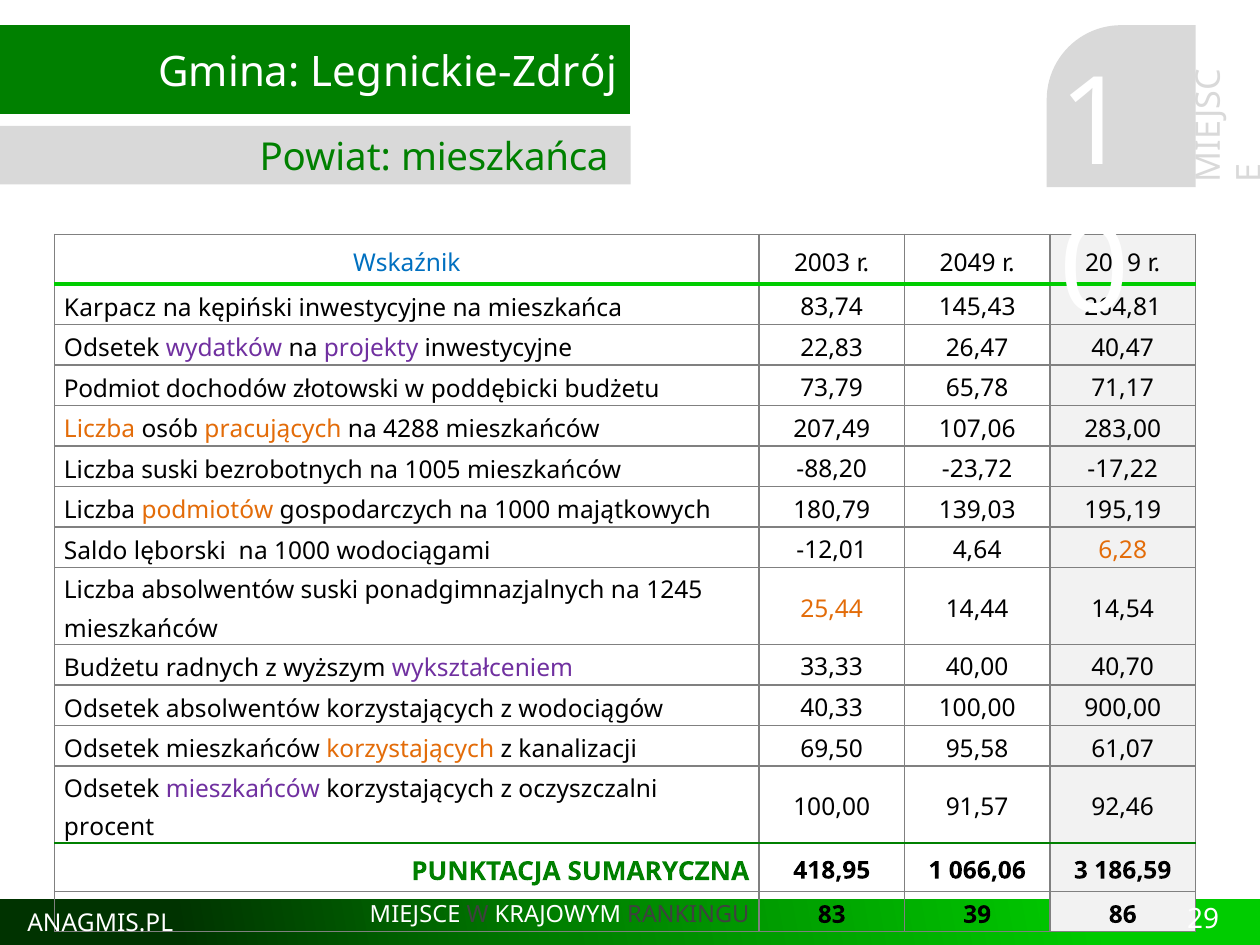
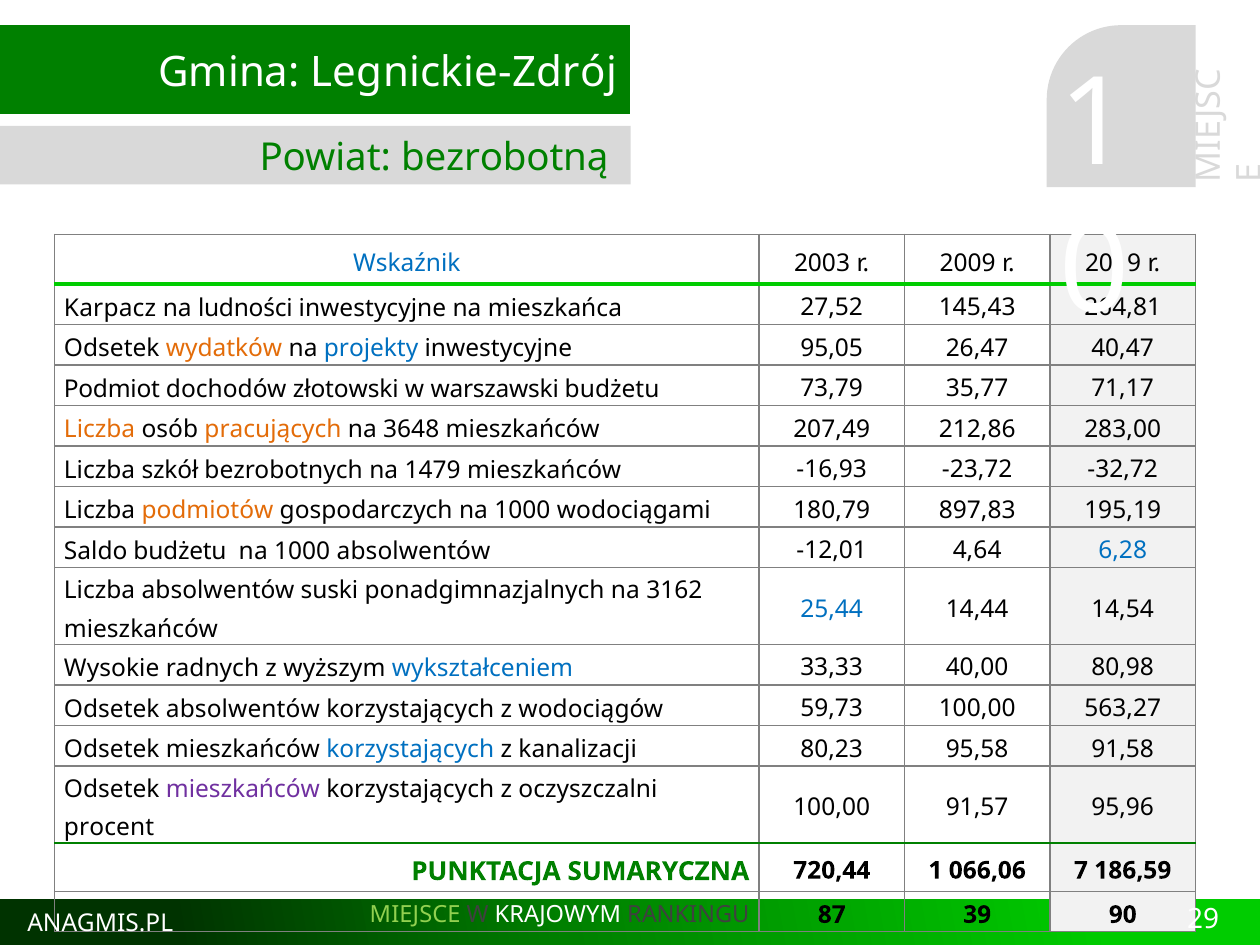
Powiat mieszkańca: mieszkańca -> bezrobotną
2049: 2049 -> 2009
kępiński: kępiński -> ludności
83,74: 83,74 -> 27,52
wydatków colour: purple -> orange
projekty colour: purple -> blue
22,83: 22,83 -> 95,05
poddębicki: poddębicki -> warszawski
65,78: 65,78 -> 35,77
4288: 4288 -> 3648
107,06: 107,06 -> 212,86
Liczba suski: suski -> szkół
1005: 1005 -> 1479
-88,20: -88,20 -> -16,93
-17,22: -17,22 -> -32,72
majątkowych: majątkowych -> wodociągami
139,03: 139,03 -> 897,83
Saldo lęborski: lęborski -> budżetu
1000 wodociągami: wodociągami -> absolwentów
6,28 colour: orange -> blue
1245: 1245 -> 3162
25,44 colour: orange -> blue
Budżetu at (112, 669): Budżetu -> Wysokie
wykształceniem colour: purple -> blue
40,70: 40,70 -> 80,98
40,33: 40,33 -> 59,73
900,00: 900,00 -> 563,27
korzystających at (410, 750) colour: orange -> blue
69,50: 69,50 -> 80,23
61,07: 61,07 -> 91,58
92,46: 92,46 -> 95,96
418,95: 418,95 -> 720,44
3: 3 -> 7
MIEJSCE colour: white -> light green
83: 83 -> 87
86: 86 -> 90
